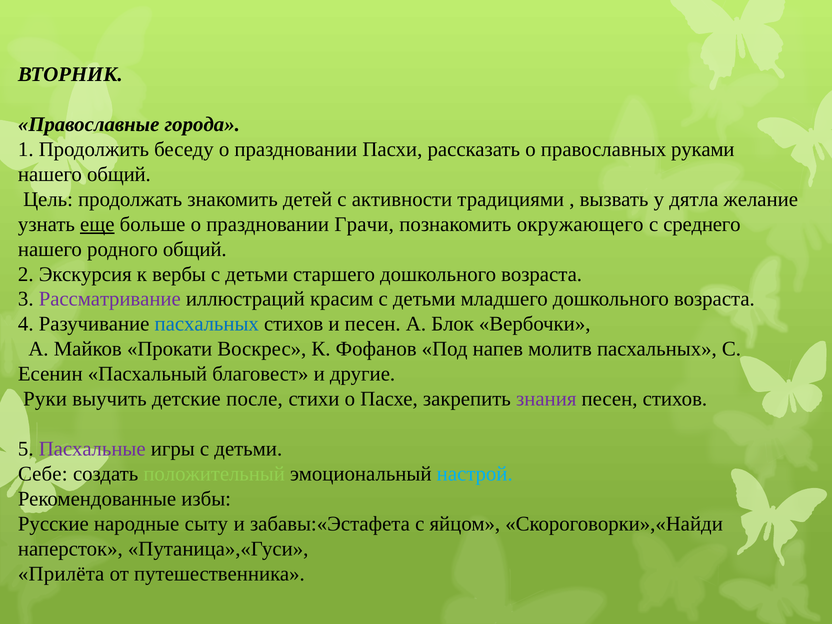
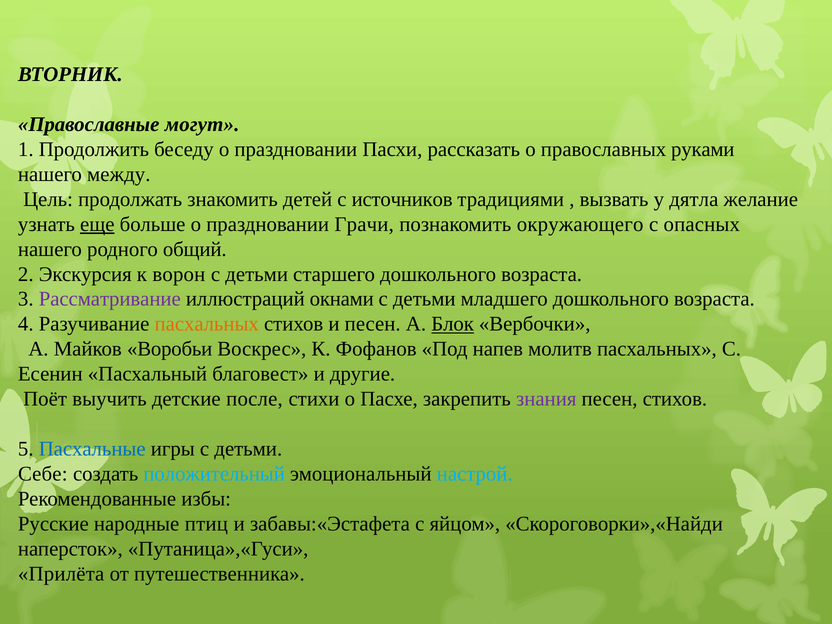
города: города -> могут
нашего общий: общий -> между
активности: активности -> источников
среднего: среднего -> опасных
вербы: вербы -> ворон
красим: красим -> окнами
пасхальных at (207, 324) colour: blue -> orange
Блок underline: none -> present
Прокати: Прокати -> Воробьи
Руки: Руки -> Поёт
Пасхальные colour: purple -> blue
положительный colour: light green -> light blue
сыту: сыту -> птиц
